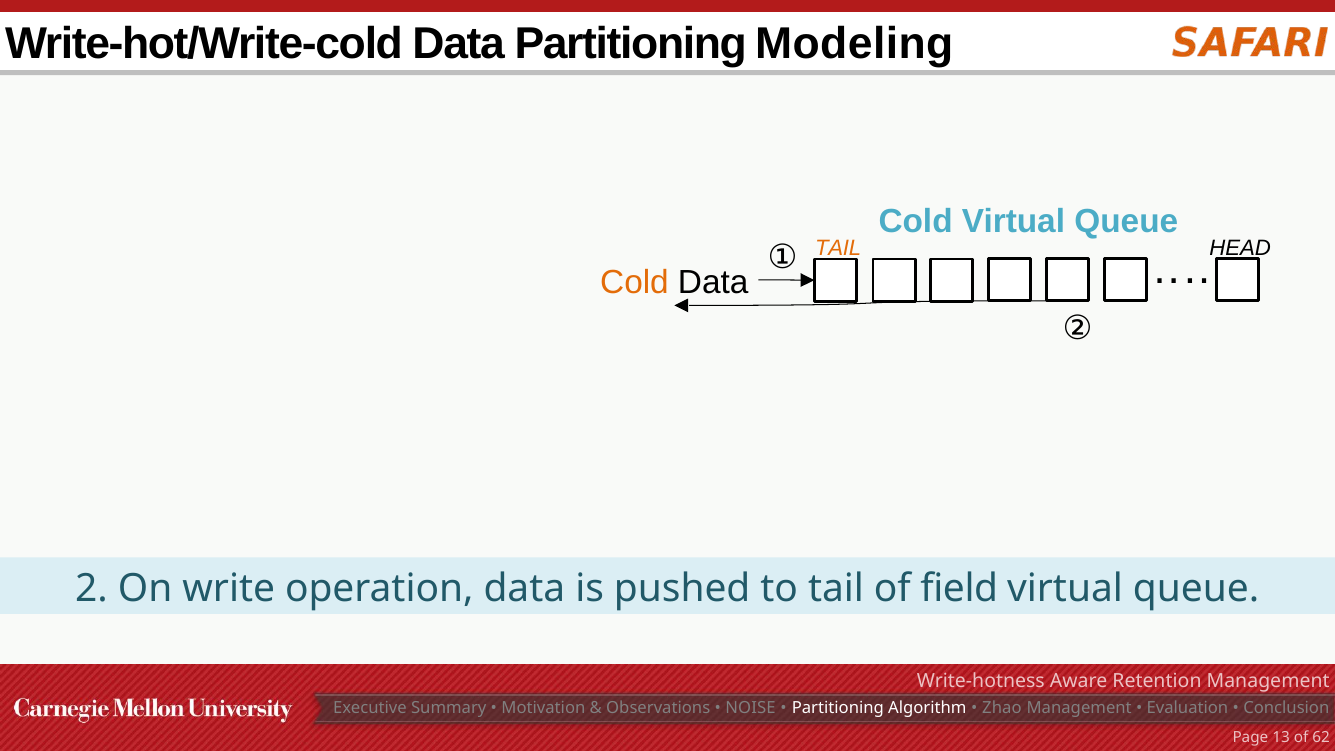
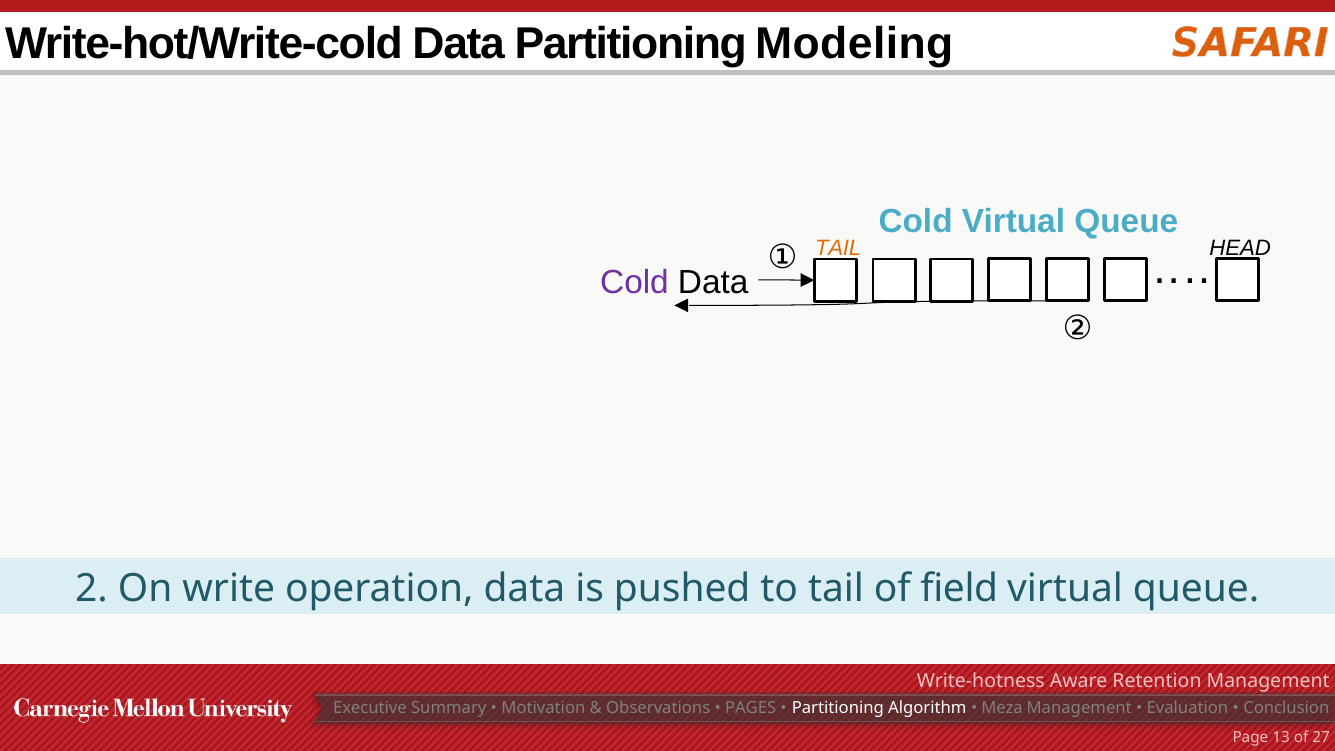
Cold at (634, 282) colour: orange -> purple
NOISE: NOISE -> PAGES
Zhao: Zhao -> Meza
62: 62 -> 27
